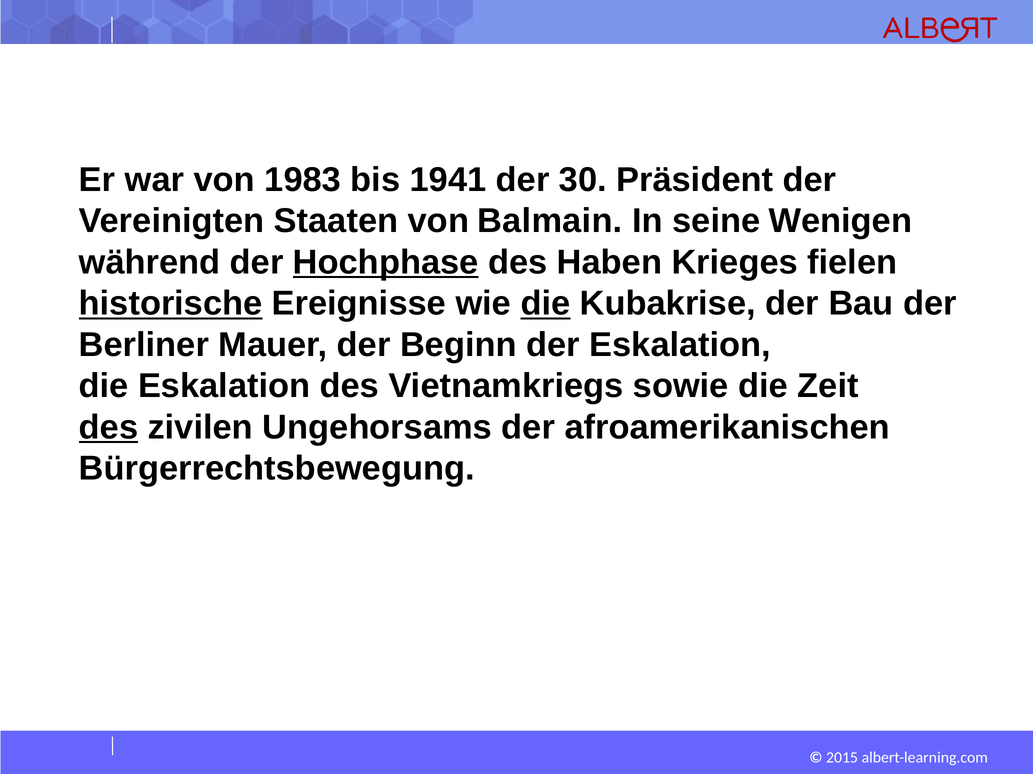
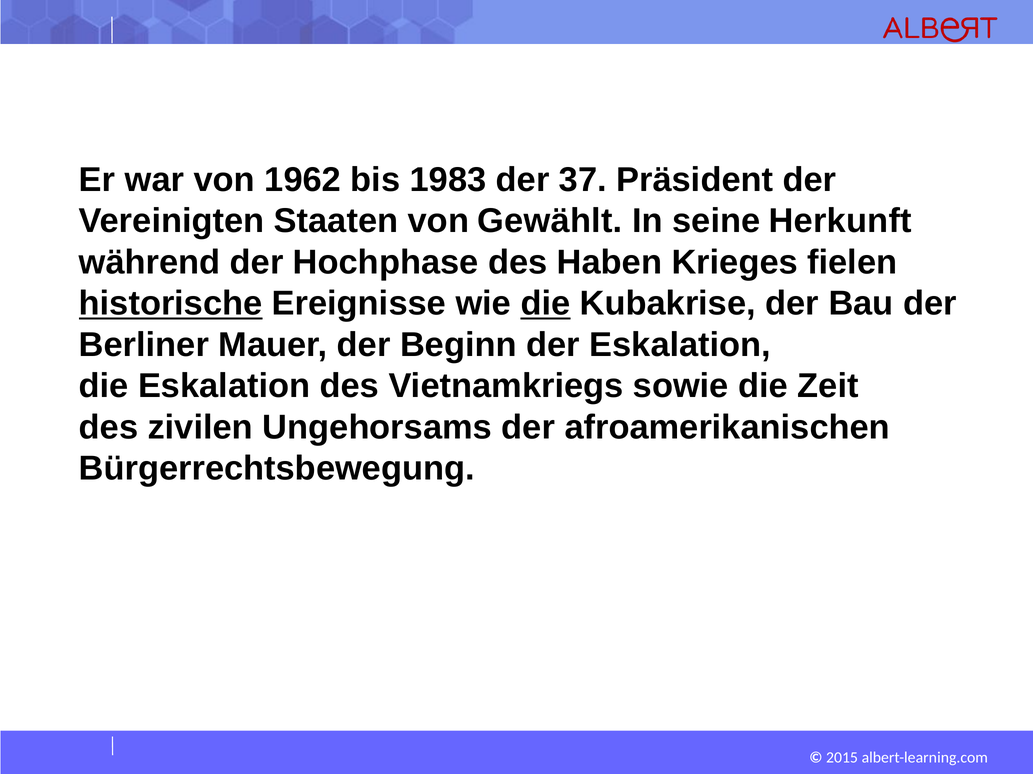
1983: 1983 -> 1962
1941: 1941 -> 1983
30: 30 -> 37
Balmain: Balmain -> Gewählt
Wenigen: Wenigen -> Herkunft
Hochphase underline: present -> none
des at (109, 428) underline: present -> none
